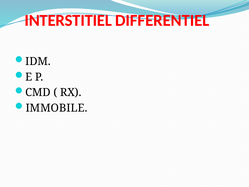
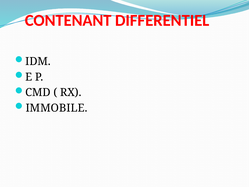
INTERSTITIEL: INTERSTITIEL -> CONTENANT
